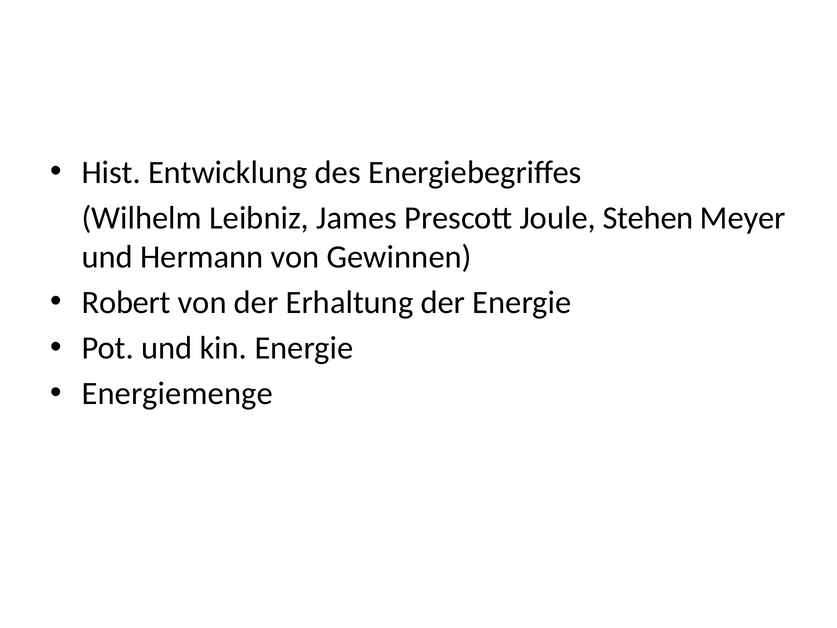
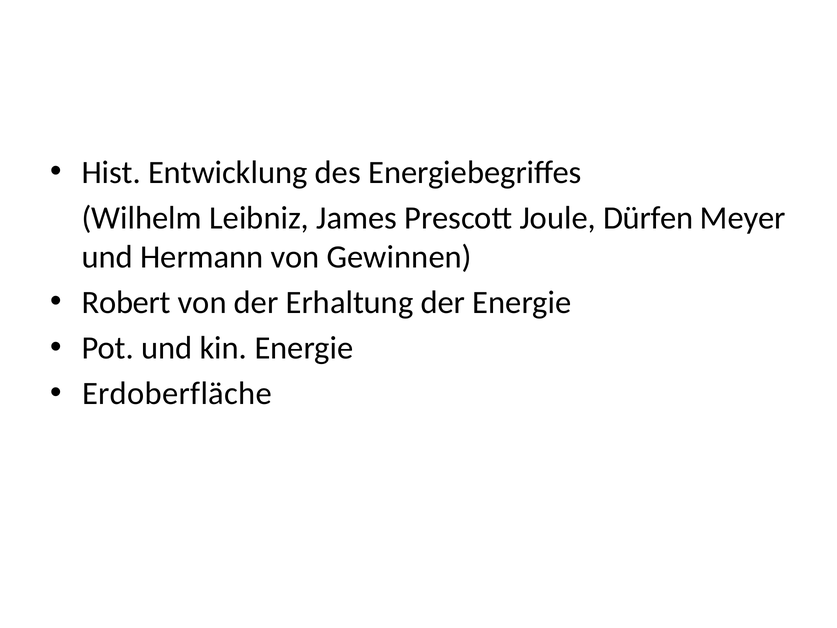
Stehen: Stehen -> Dürfen
Energiemenge: Energiemenge -> Erdoberfläche
